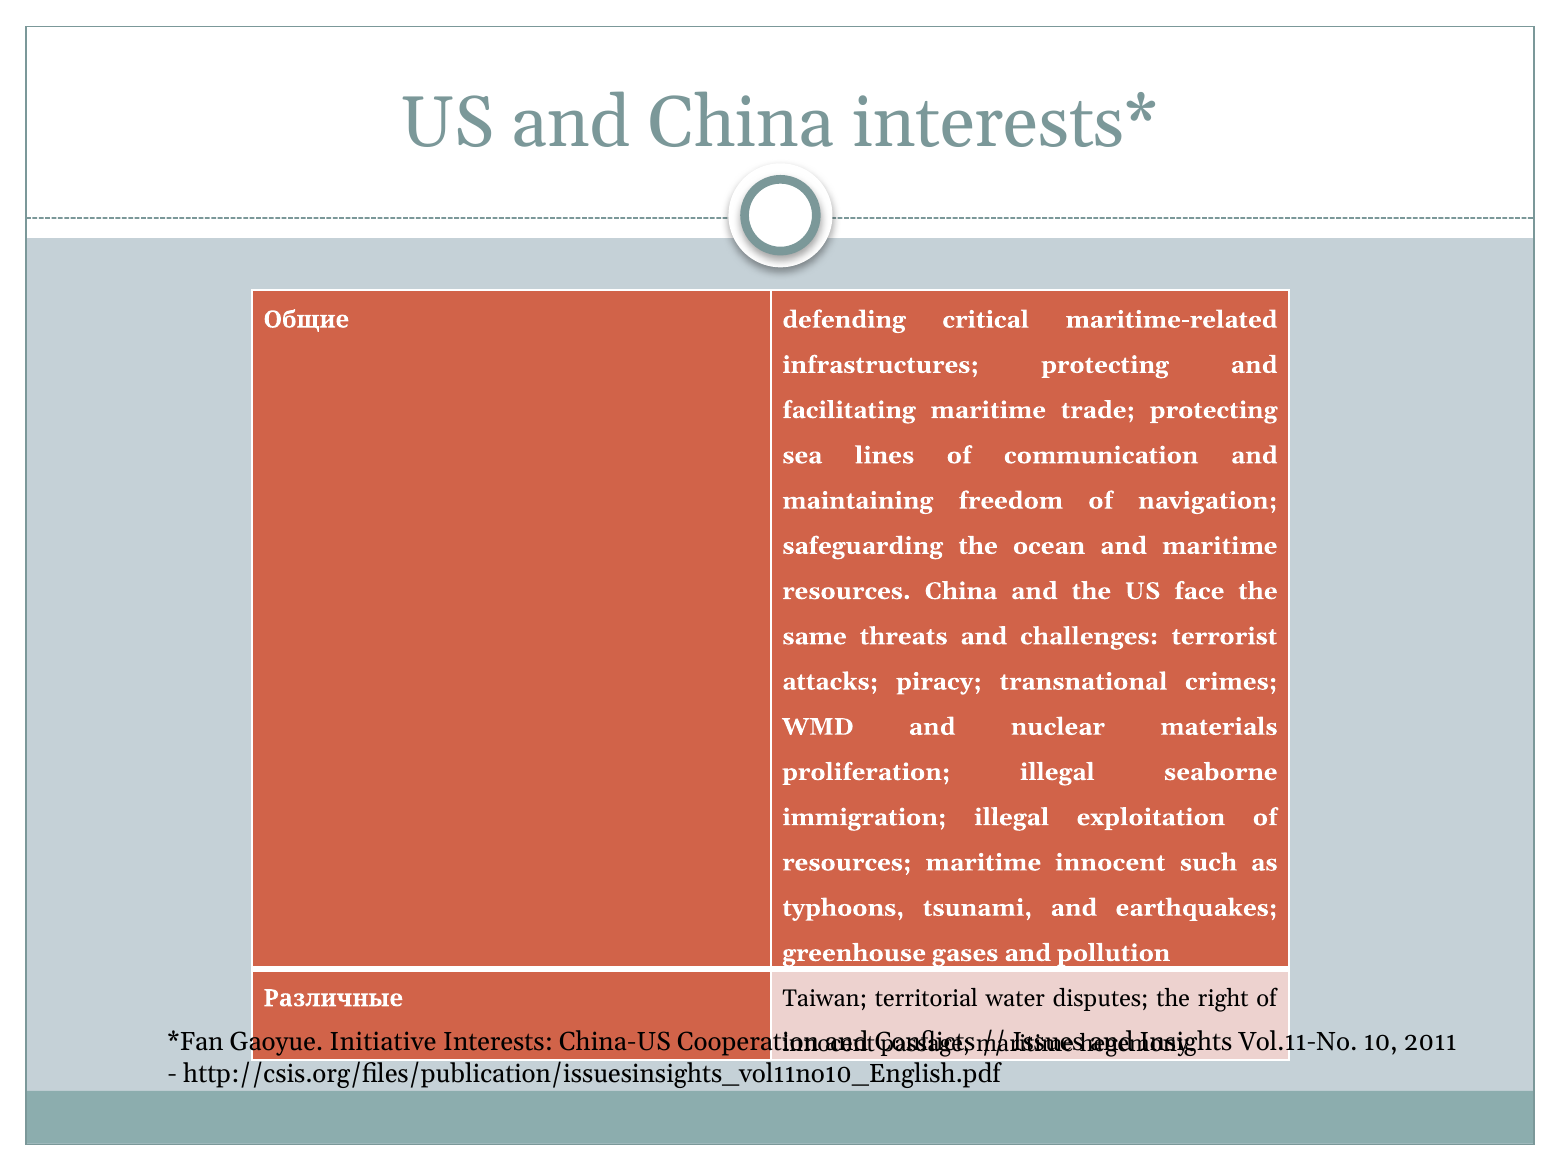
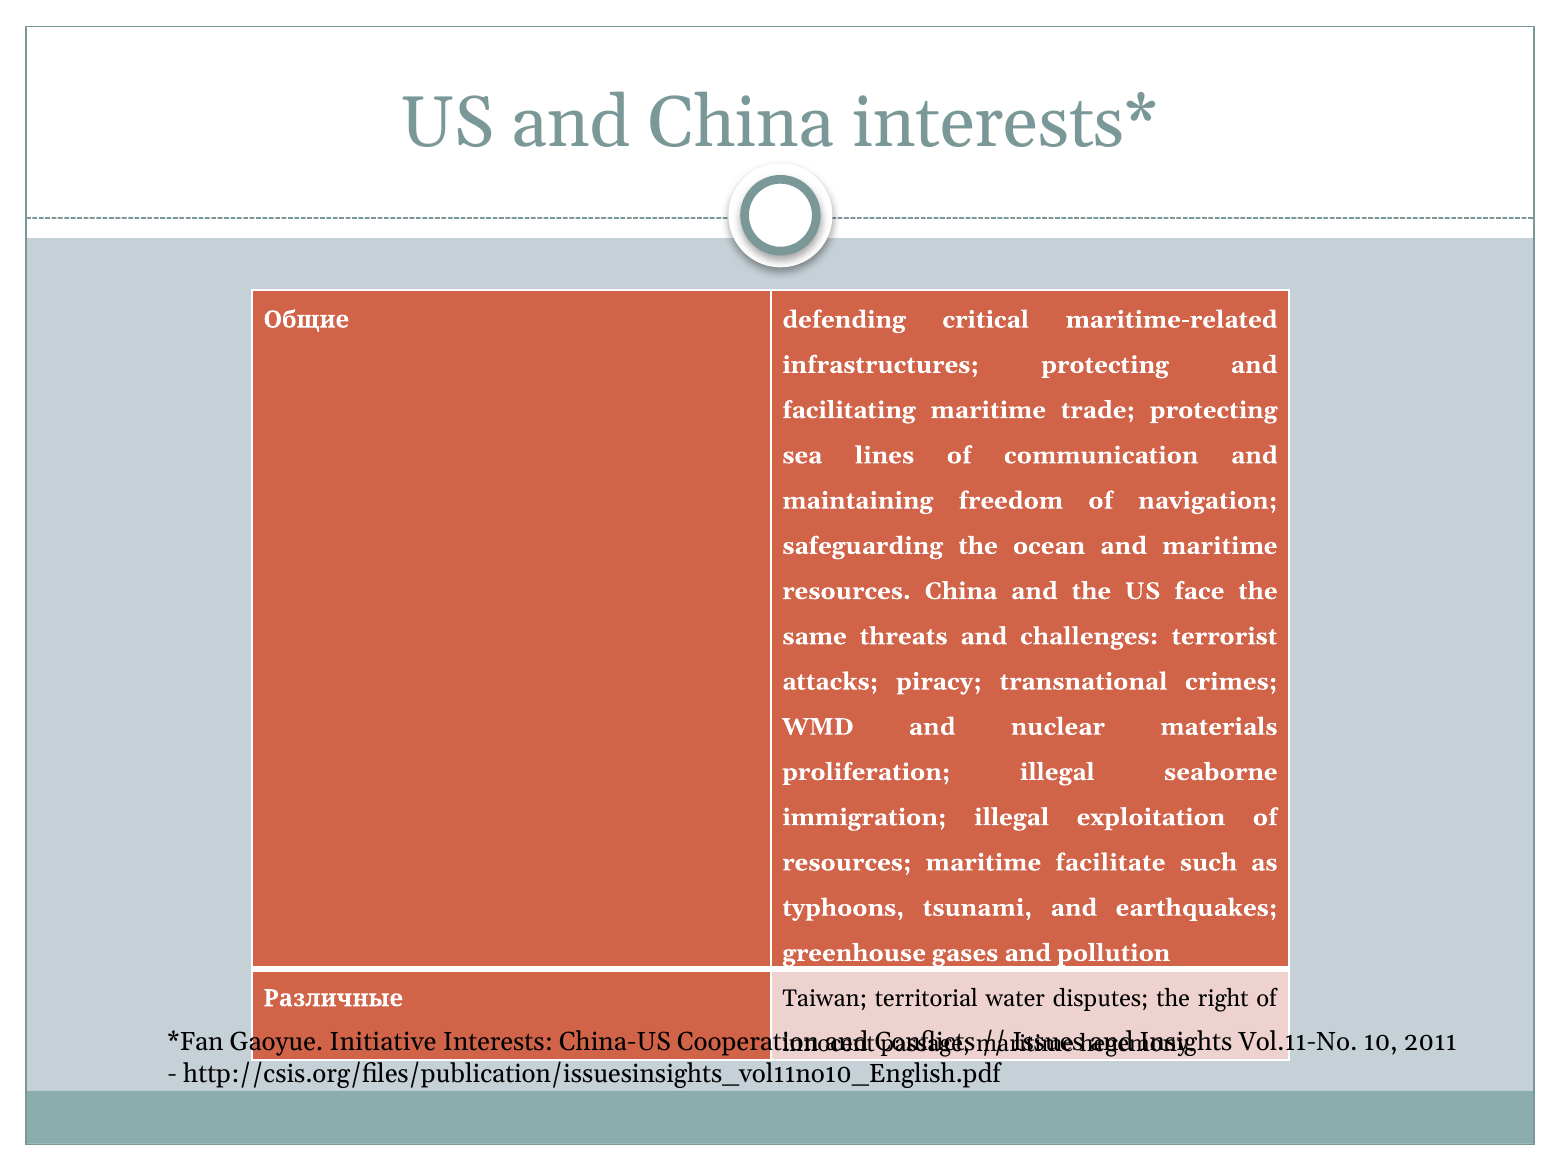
maritime innocent: innocent -> facilitate
